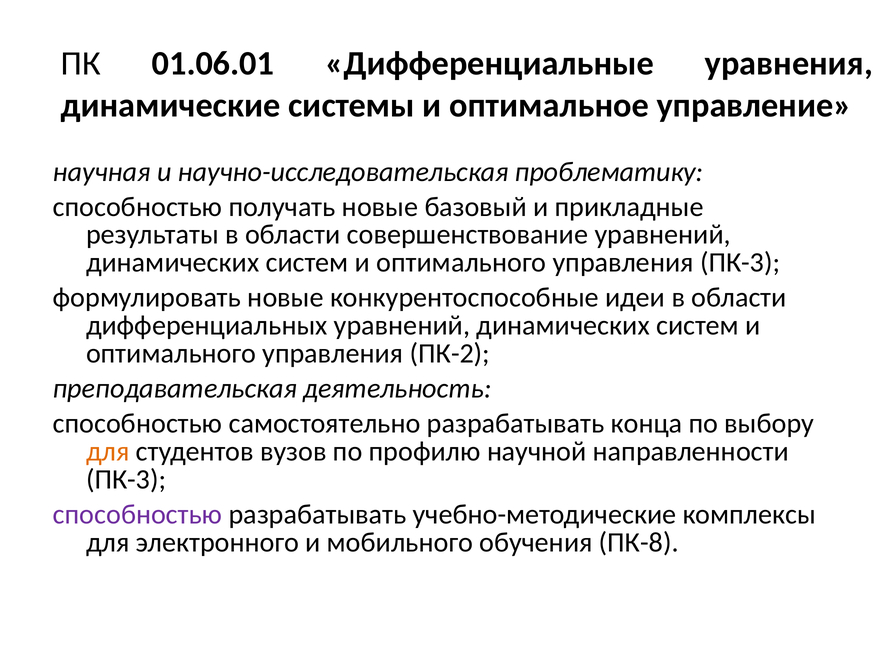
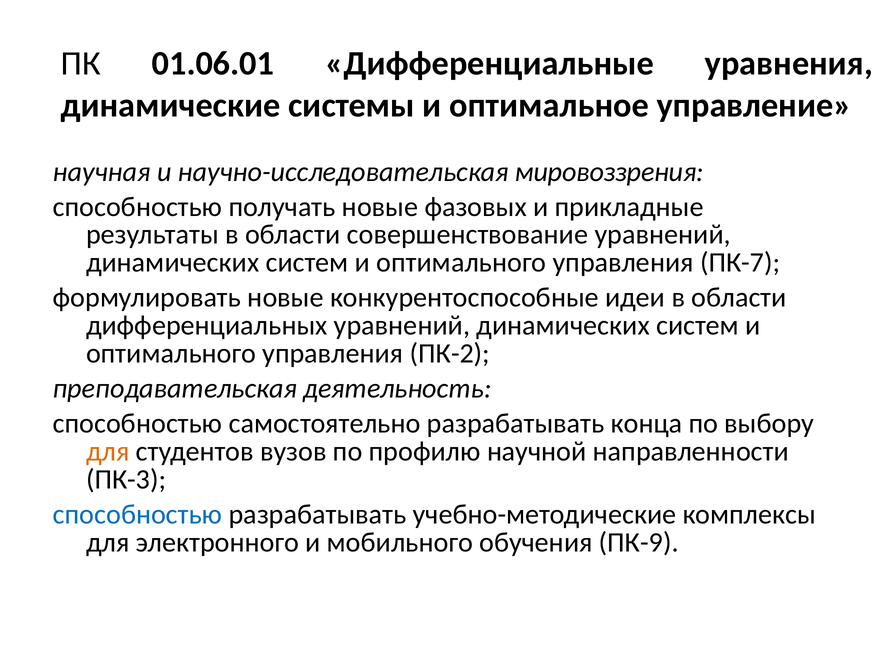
проблематику: проблематику -> мировоззрения
базовый: базовый -> фазовых
управления ПК-3: ПК-3 -> ПК-7
способностью at (138, 515) colour: purple -> blue
ПК-8: ПК-8 -> ПК-9
